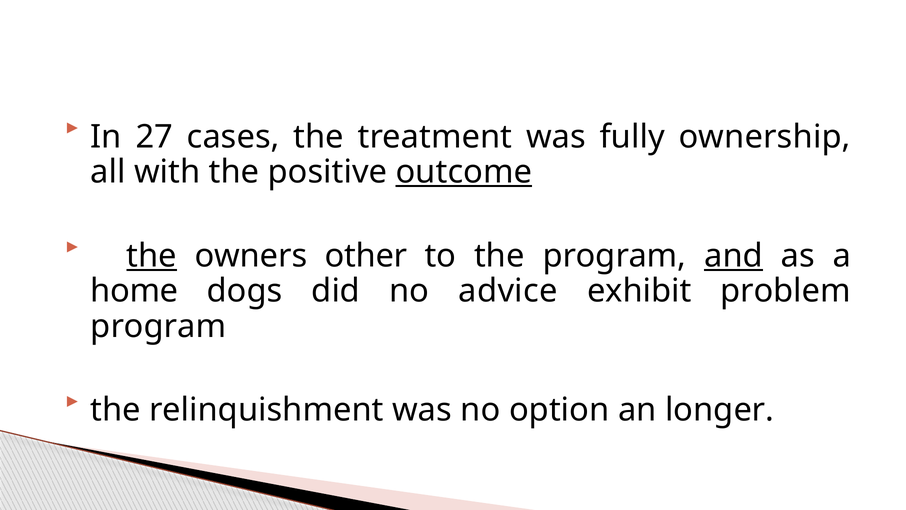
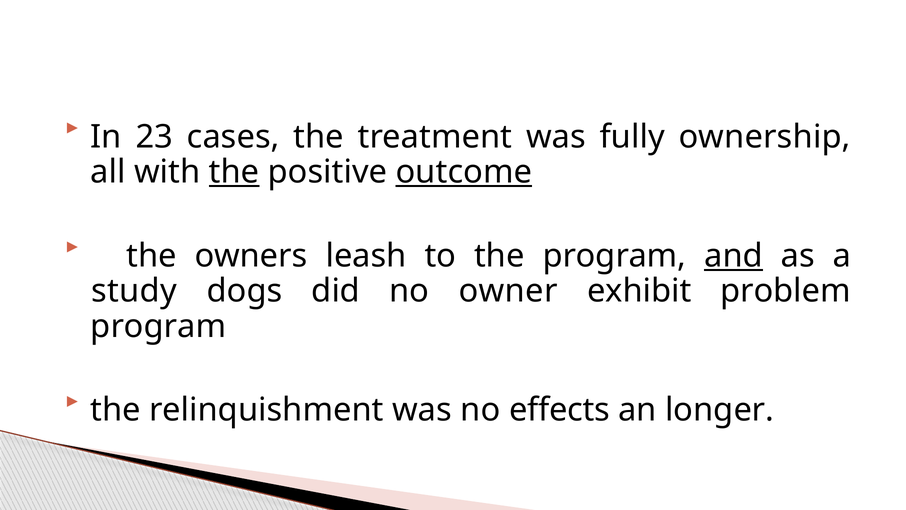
27: 27 -> 23
the at (234, 172) underline: none -> present
the at (152, 256) underline: present -> none
other: other -> leash
home: home -> study
advice: advice -> owner
option: option -> effects
